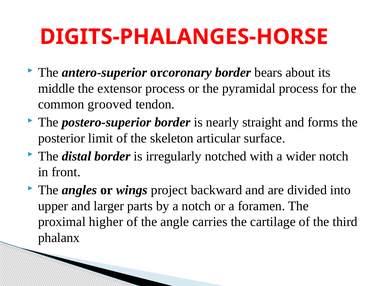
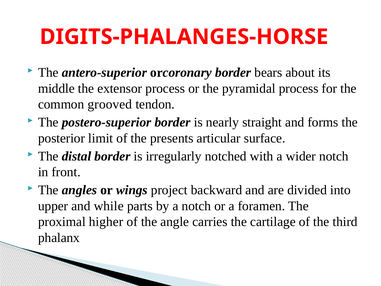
skeleton: skeleton -> presents
larger: larger -> while
